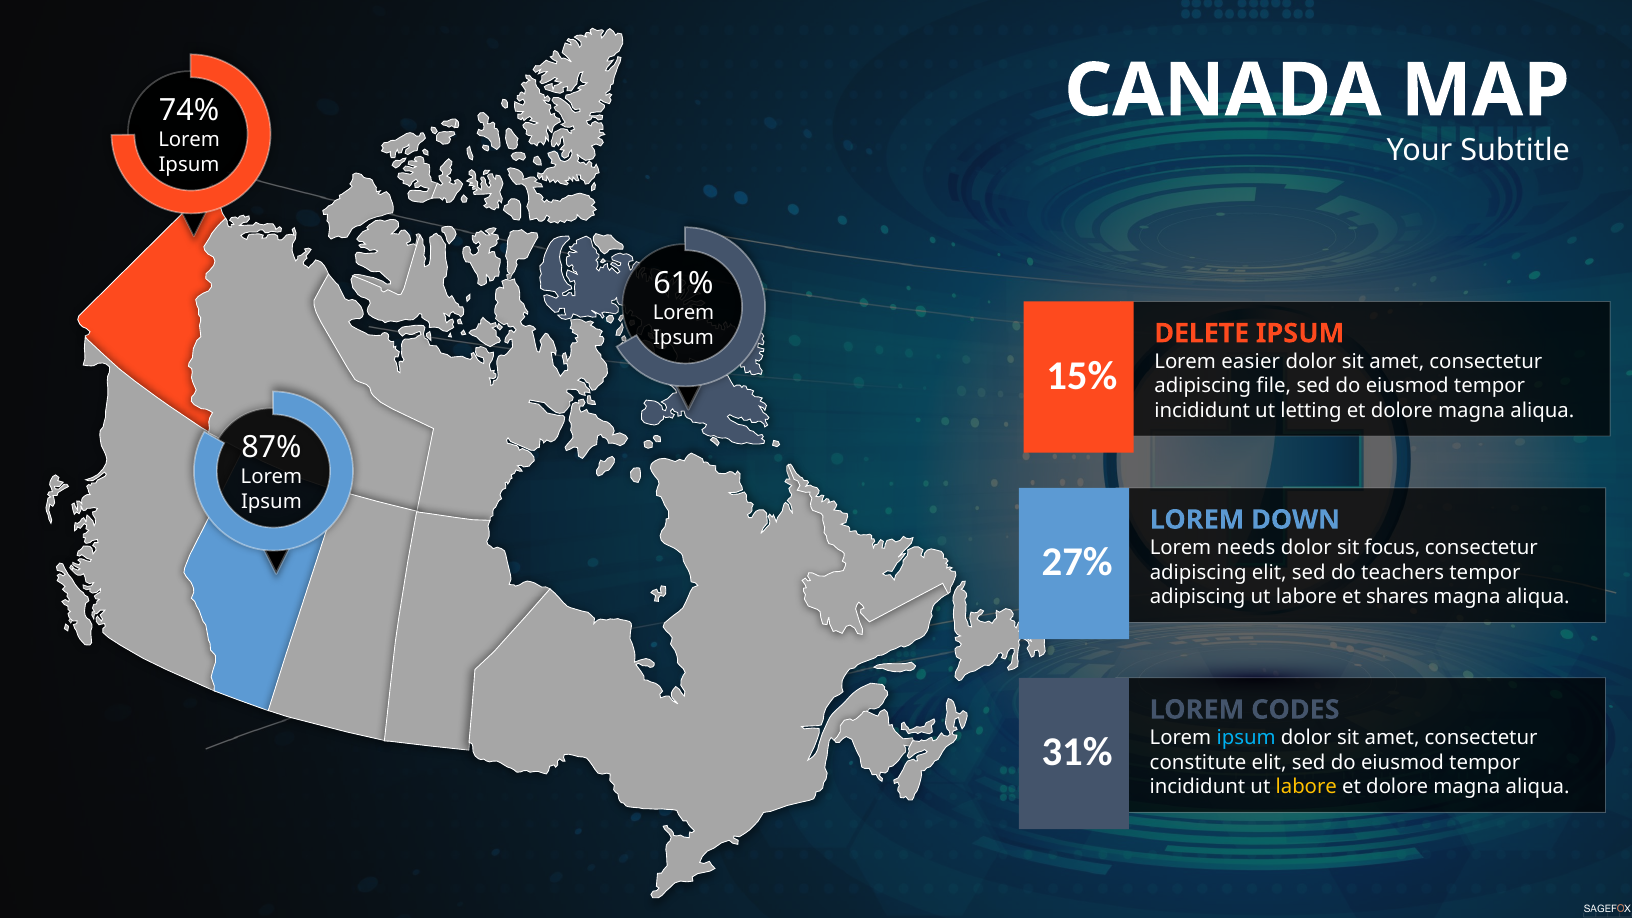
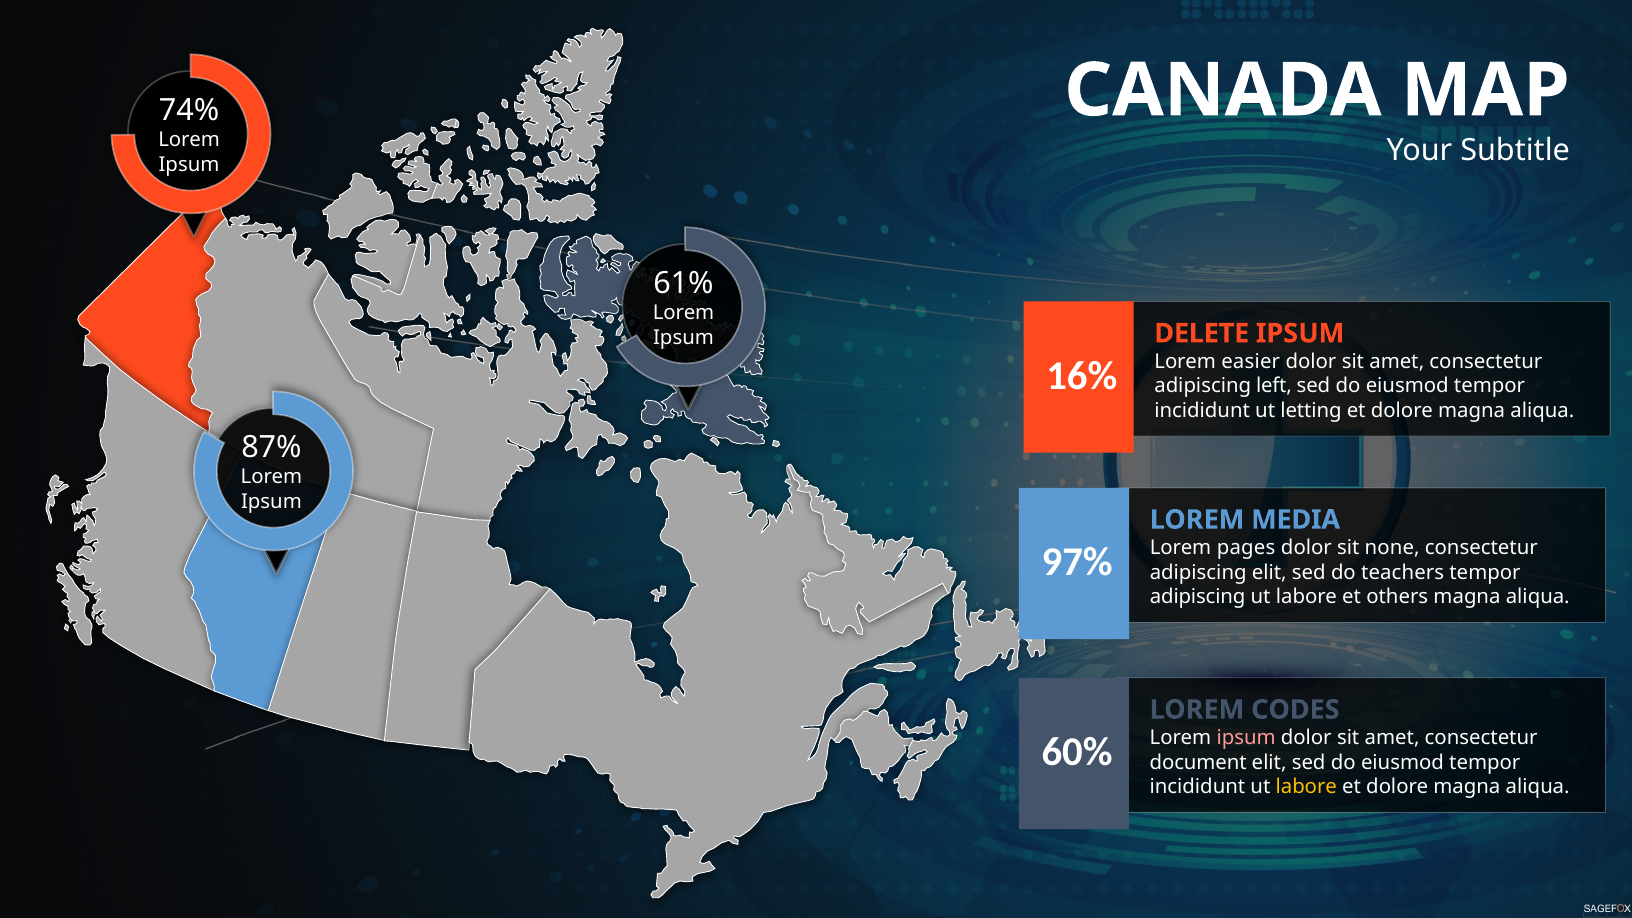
15%: 15% -> 16%
file: file -> left
DOWN: DOWN -> MEDIA
needs: needs -> pages
focus: focus -> none
27%: 27% -> 97%
shares: shares -> others
ipsum at (1246, 738) colour: light blue -> pink
31%: 31% -> 60%
constitute: constitute -> document
